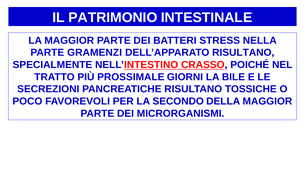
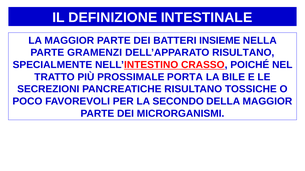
PATRIMONIO: PATRIMONIO -> DEFINIZIONE
STRESS: STRESS -> INSIEME
GIORNI: GIORNI -> PORTA
